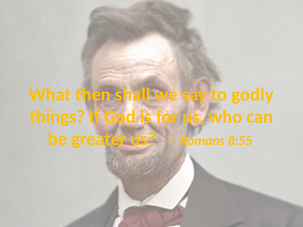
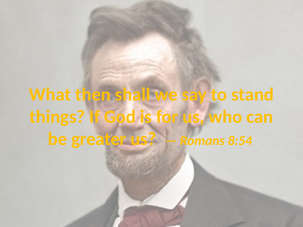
godly: godly -> stand
8:55: 8:55 -> 8:54
